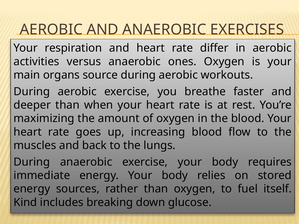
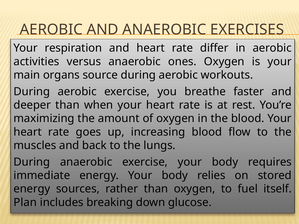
Kind: Kind -> Plan
